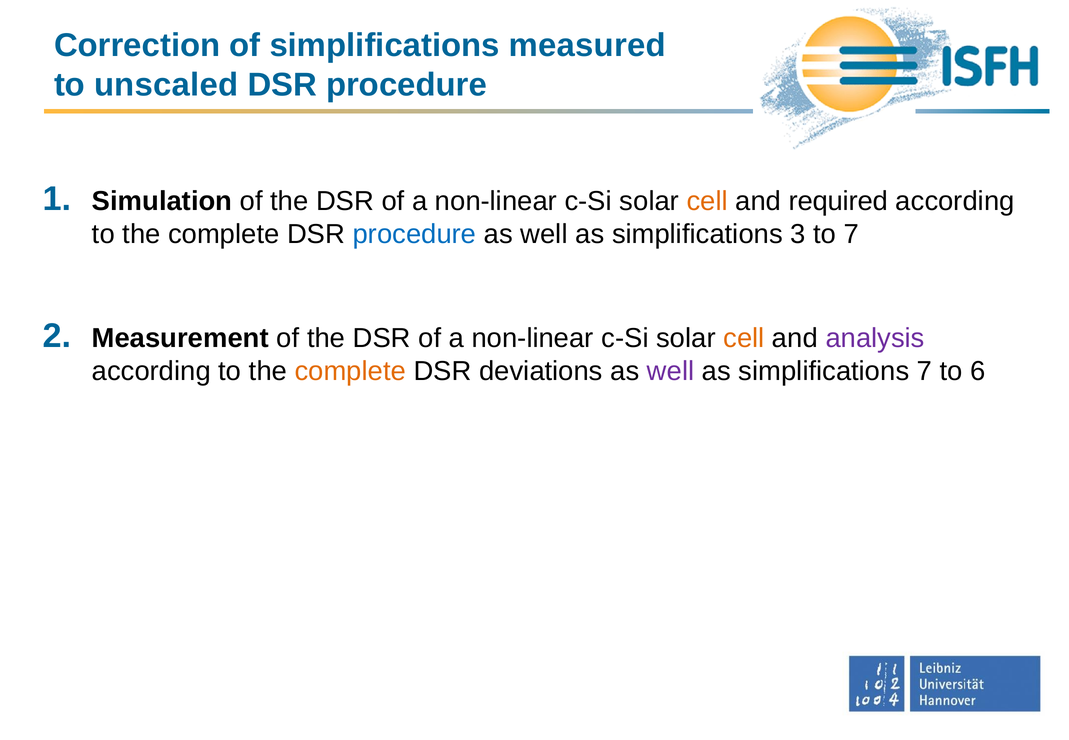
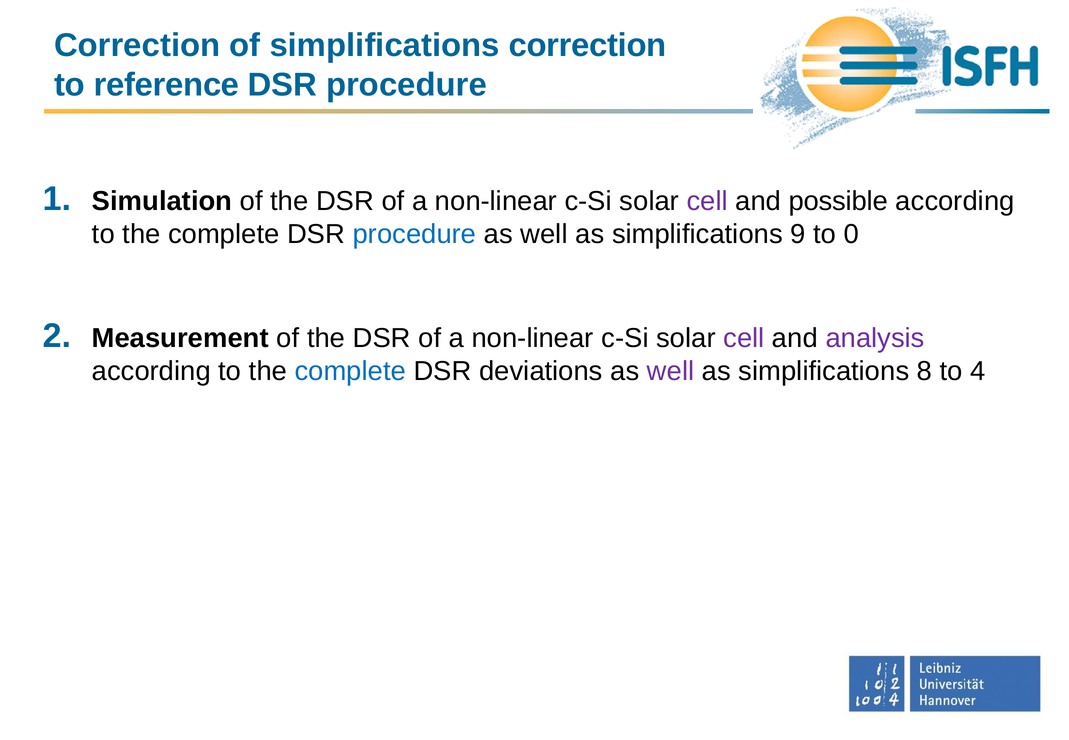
simplifications measured: measured -> correction
unscaled: unscaled -> reference
cell at (707, 201) colour: orange -> purple
required: required -> possible
3: 3 -> 9
to 7: 7 -> 0
cell at (744, 338) colour: orange -> purple
complete at (350, 371) colour: orange -> blue
simplifications 7: 7 -> 8
6: 6 -> 4
